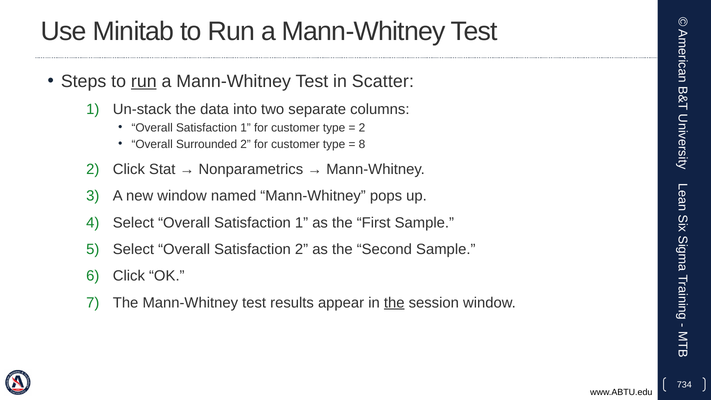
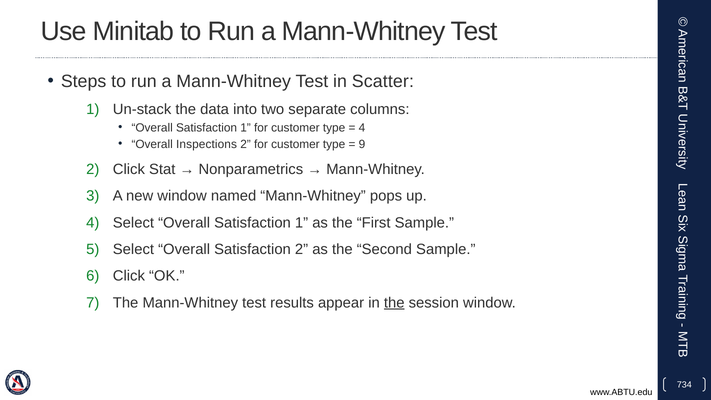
run at (144, 81) underline: present -> none
2 at (362, 128): 2 -> 4
Surrounded: Surrounded -> Inspections
8: 8 -> 9
